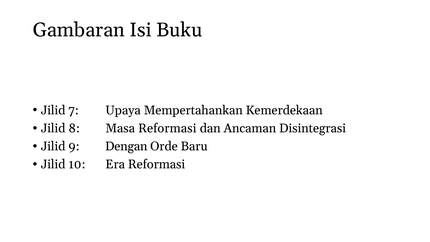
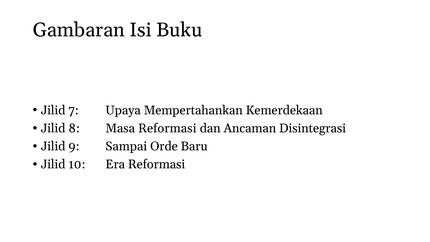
Dengan: Dengan -> Sampai
